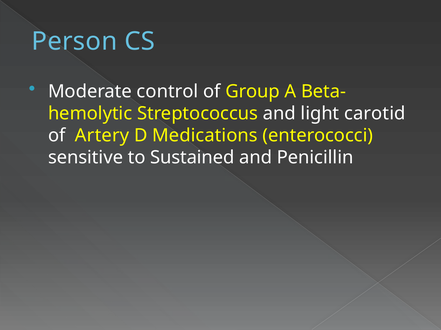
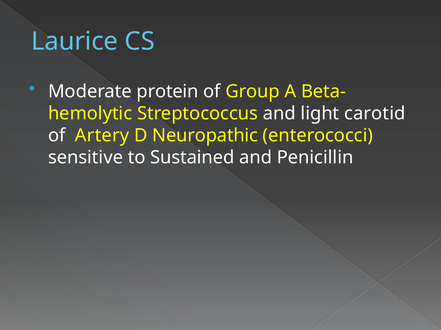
Person: Person -> Laurice
control: control -> protein
Medications: Medications -> Neuropathic
